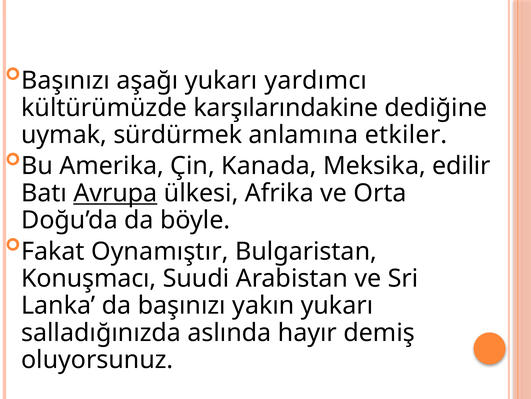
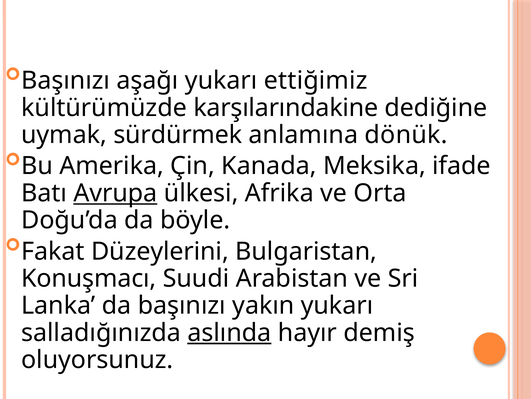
yardımcı: yardımcı -> ettiğimiz
etkiler: etkiler -> dönük
edilir: edilir -> ifade
Oynamıştır: Oynamıştır -> Düzeylerini
aslında underline: none -> present
